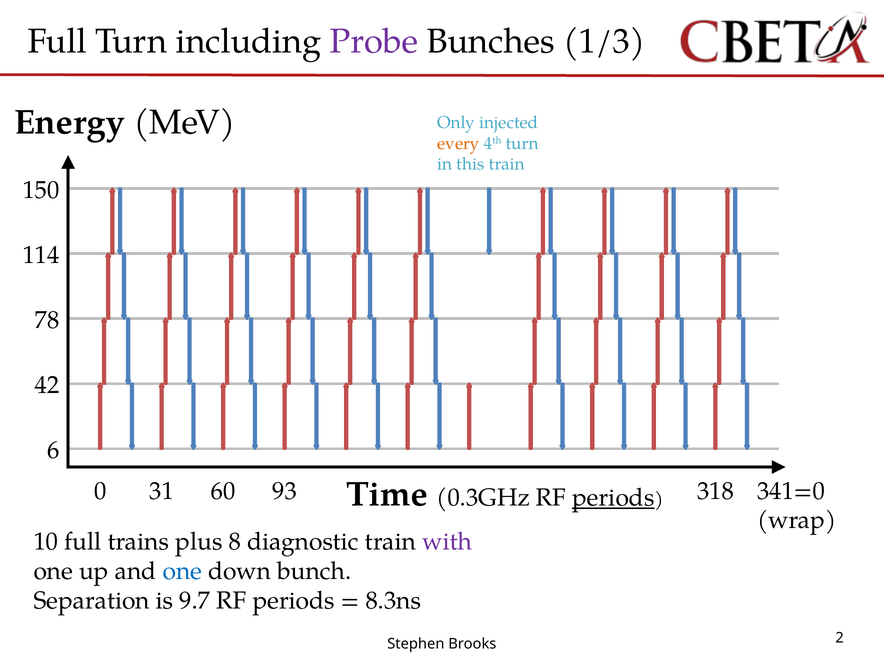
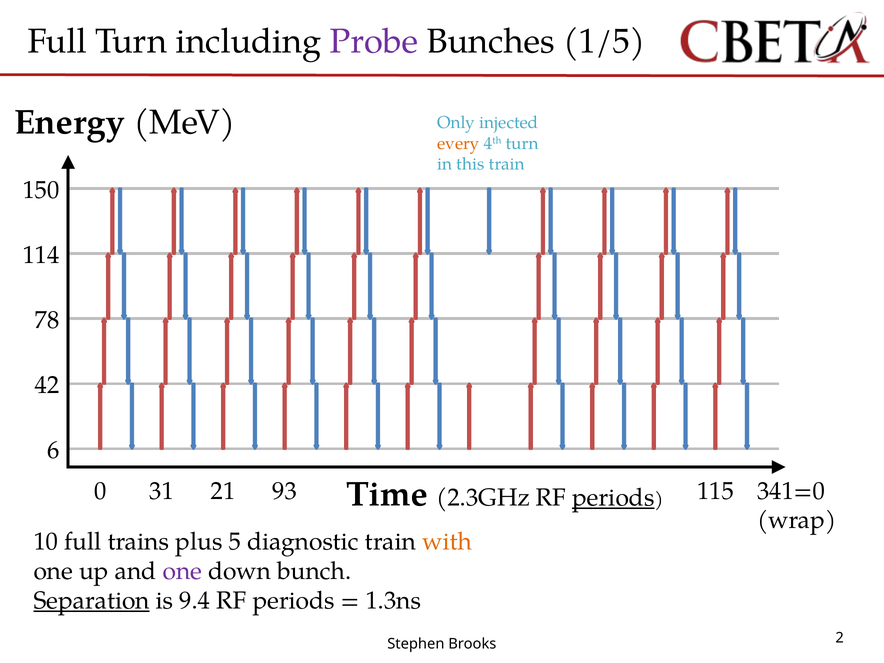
1/3: 1/3 -> 1/5
60: 60 -> 21
318: 318 -> 115
0.3GHz: 0.3GHz -> 2.3GHz
8: 8 -> 5
with colour: purple -> orange
one at (182, 571) colour: blue -> purple
Separation underline: none -> present
9.7: 9.7 -> 9.4
8.3ns: 8.3ns -> 1.3ns
